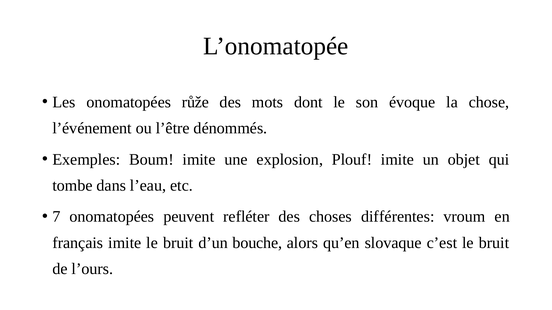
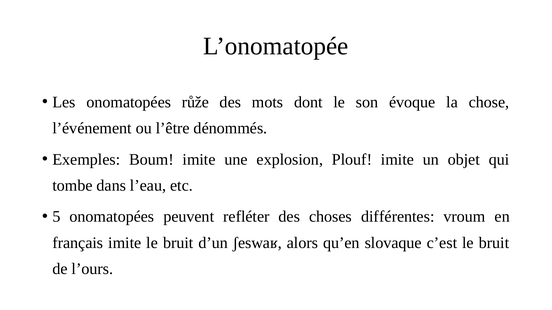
7: 7 -> 5
bouche: bouche -> ʃeswaʁ
